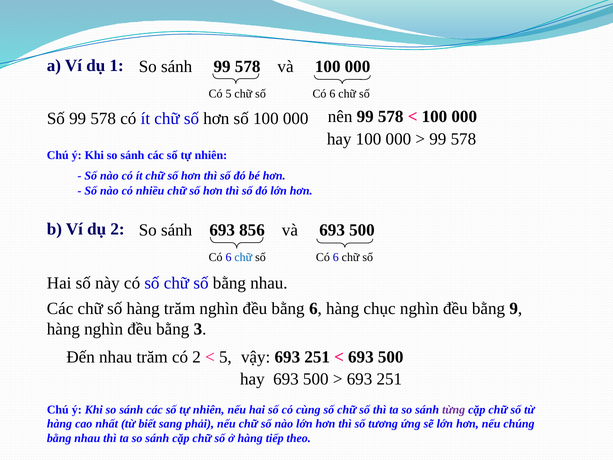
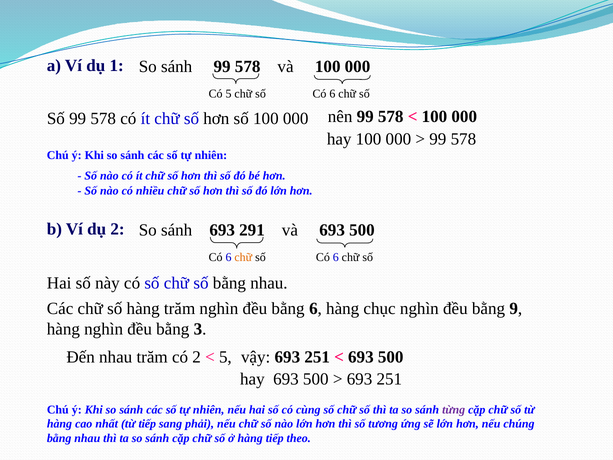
856: 856 -> 291
chữ at (243, 257) colour: blue -> orange
từ biết: biết -> tiếp
